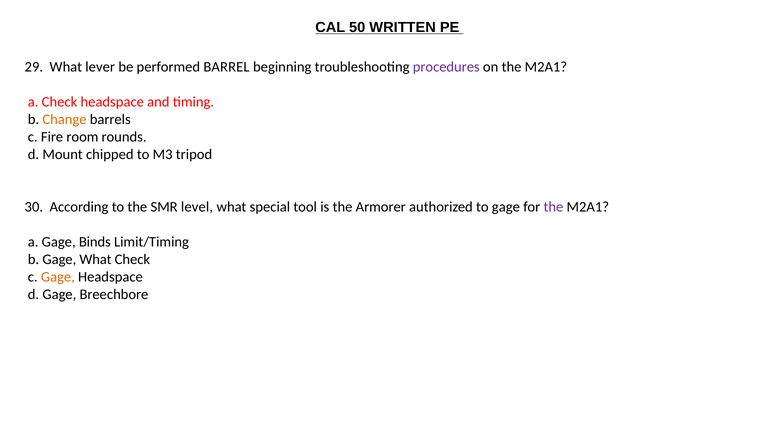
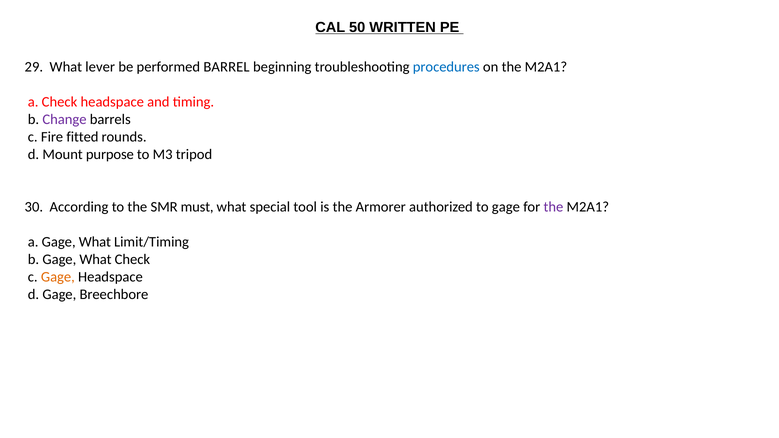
procedures colour: purple -> blue
Change colour: orange -> purple
room: room -> fitted
chipped: chipped -> purpose
level: level -> must
a Gage Binds: Binds -> What
